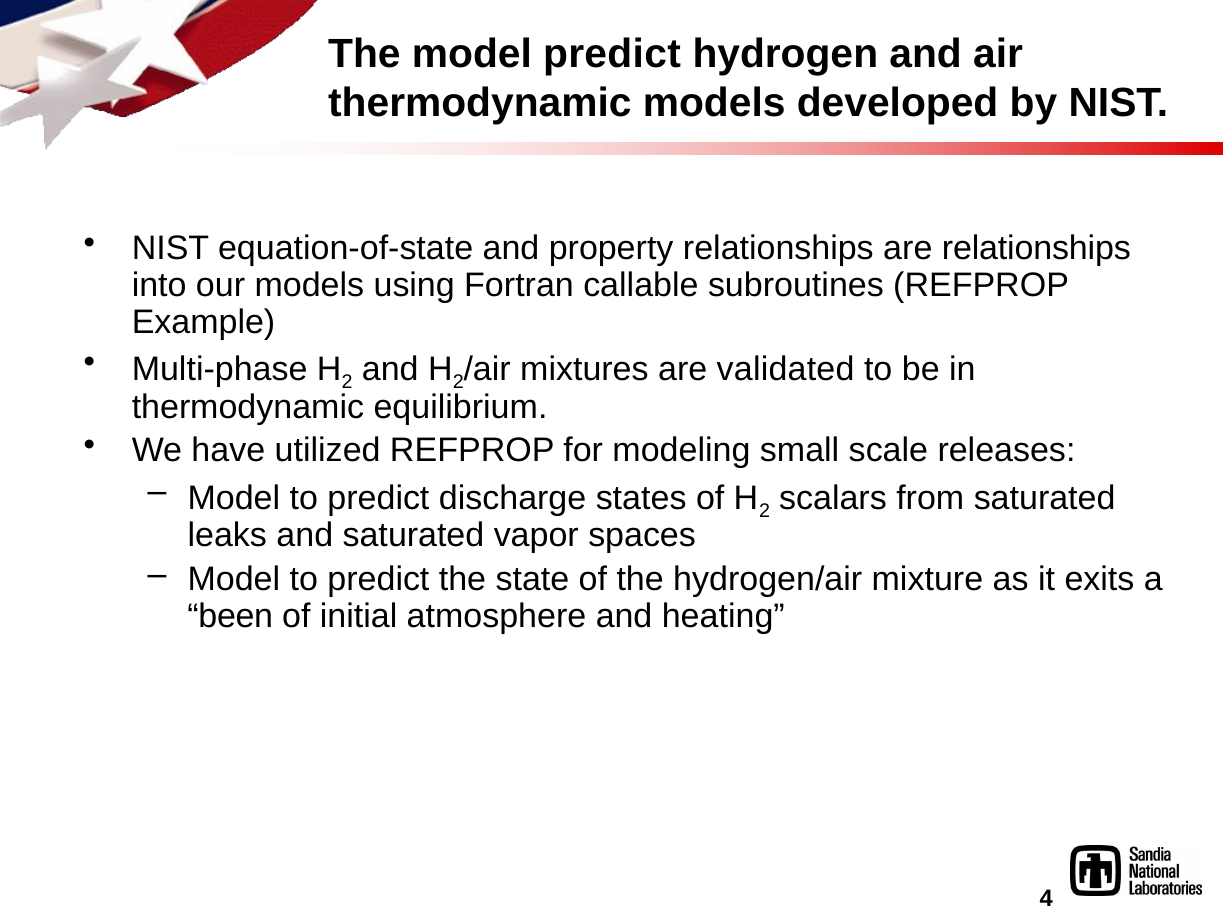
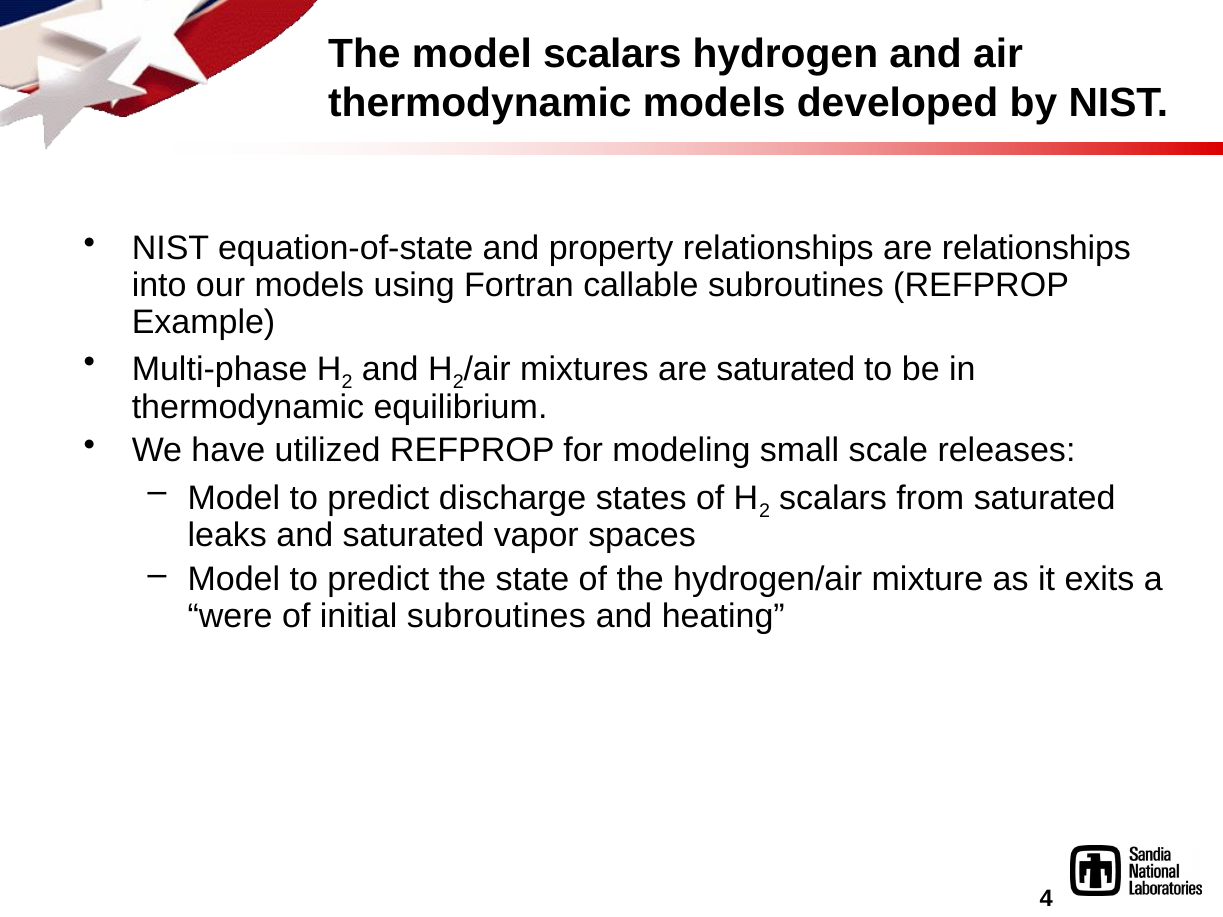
model predict: predict -> scalars
are validated: validated -> saturated
been: been -> were
initial atmosphere: atmosphere -> subroutines
